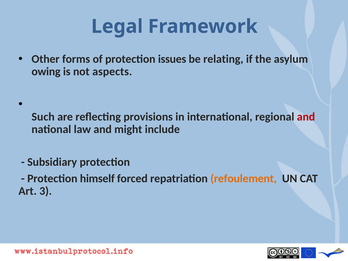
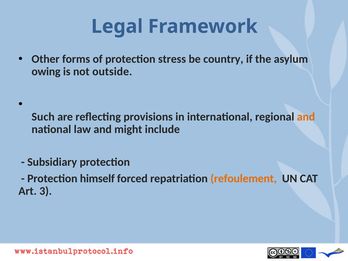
issues: issues -> stress
relating: relating -> country
aspects: aspects -> outside
and at (306, 117) colour: red -> orange
